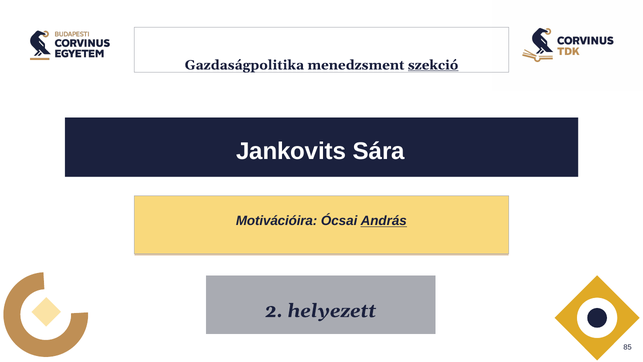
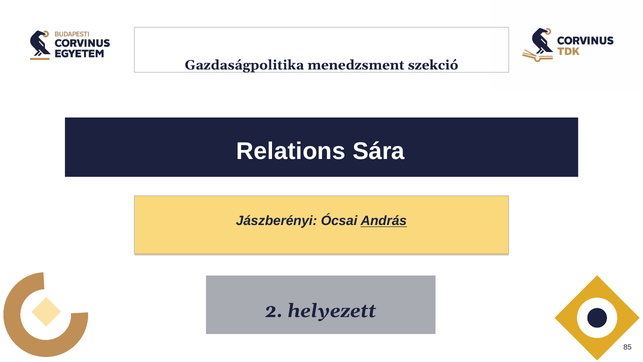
szekció underline: present -> none
Jankovits: Jankovits -> Relations
Motivációira: Motivációira -> Jászberényi
